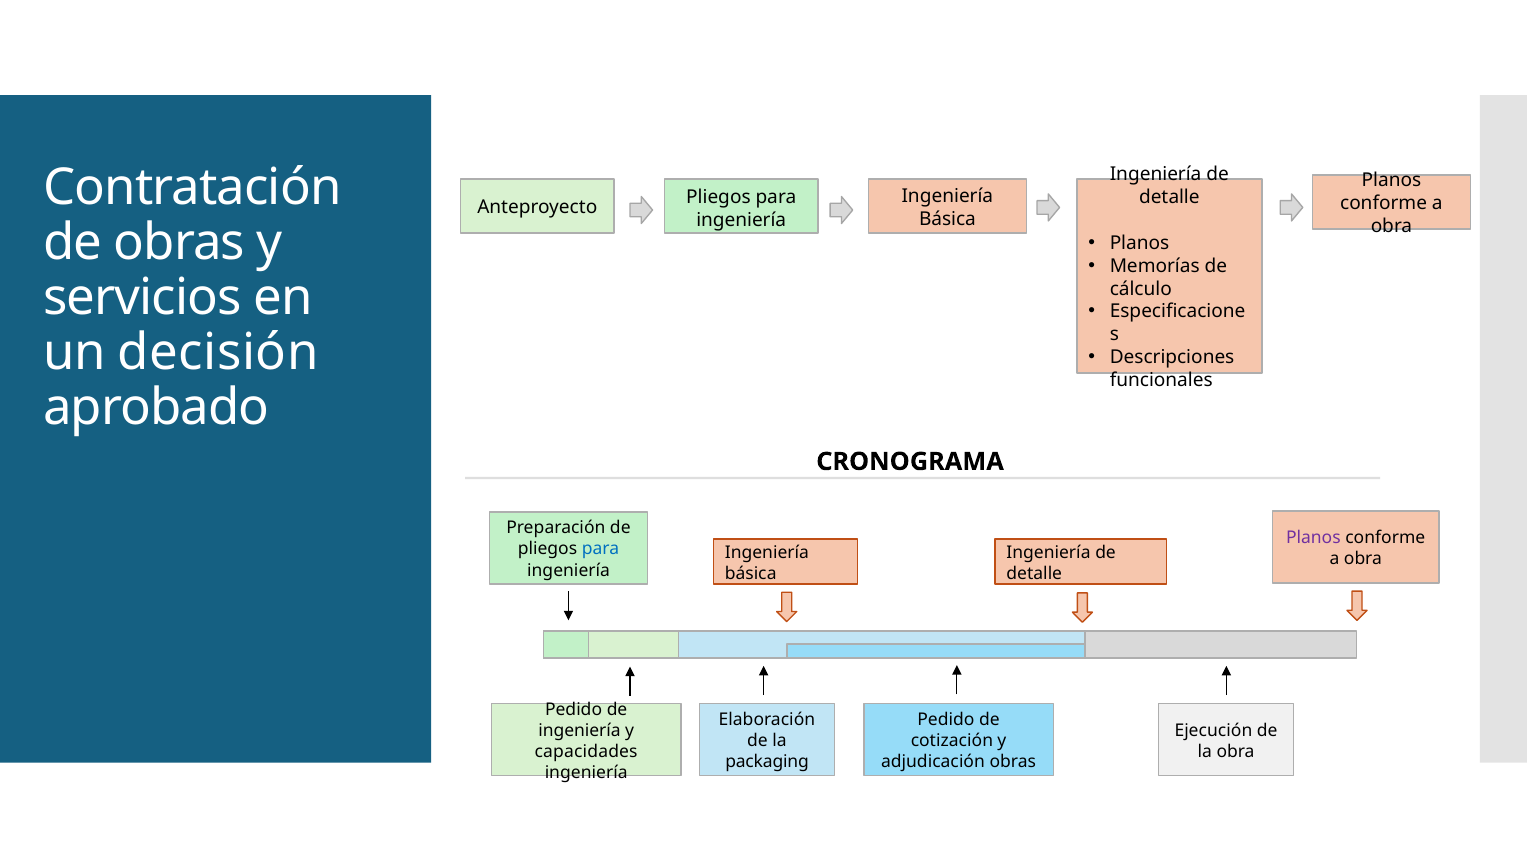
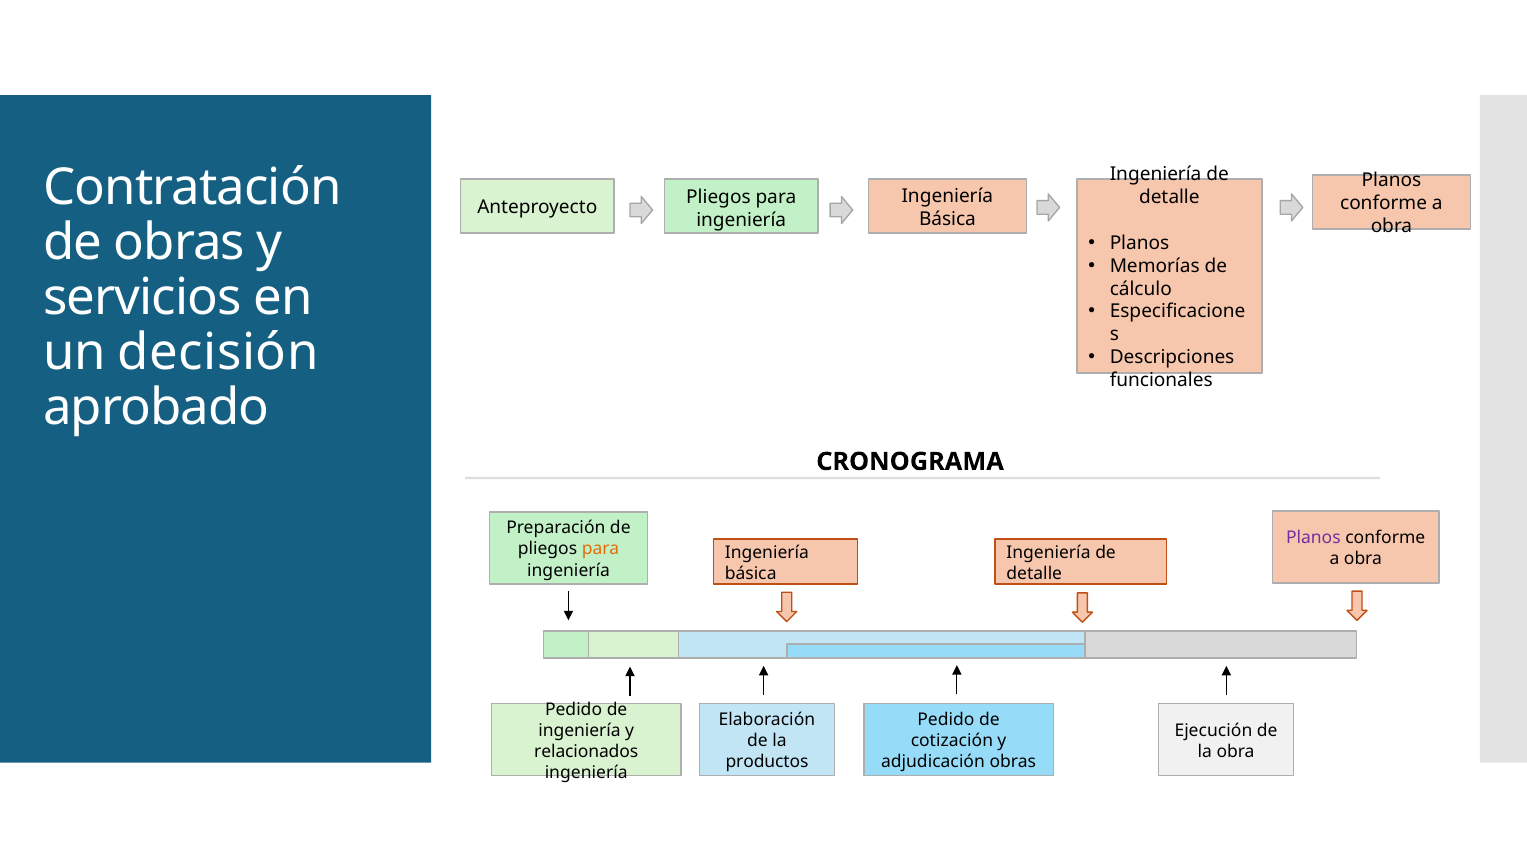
para at (601, 549) colour: blue -> orange
capacidades: capacidades -> relacionados
packaging: packaging -> productos
